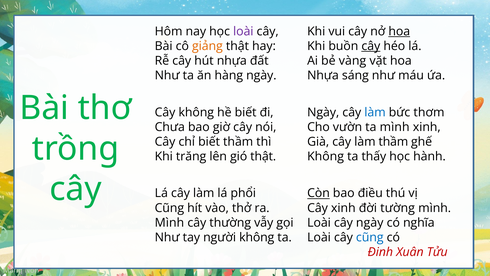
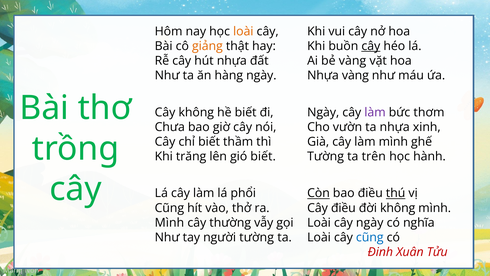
loài at (243, 31) colour: purple -> orange
hoa at (399, 31) underline: present -> none
Nhựa sáng: sáng -> vàng
làm at (375, 112) colour: blue -> purple
ta mình: mình -> nhựa
làm thầm: thầm -> mình
gió thật: thật -> biết
Không at (326, 156): Không -> Tường
thấy: thấy -> trên
thú underline: none -> present
Cây xinh: xinh -> điều
đời tường: tường -> không
người không: không -> tường
